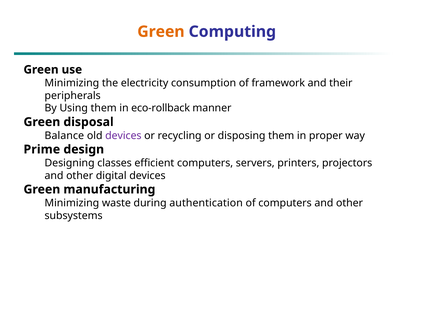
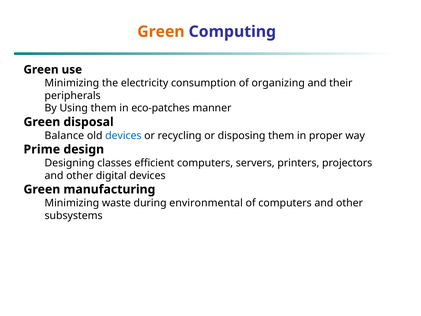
framework: framework -> organizing
eco-rollback: eco-rollback -> eco-patches
devices at (123, 135) colour: purple -> blue
authentication: authentication -> environmental
